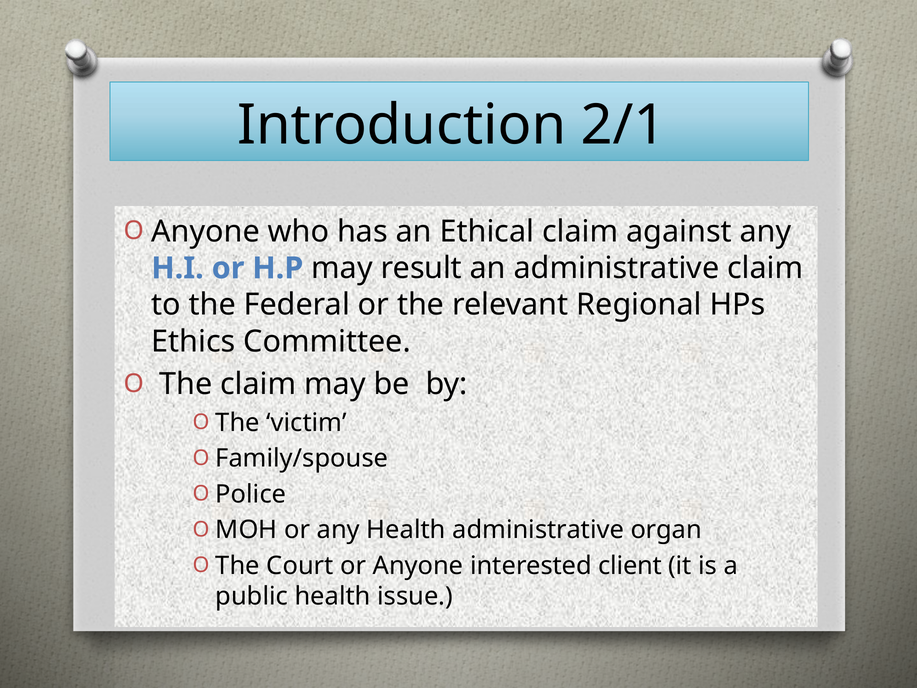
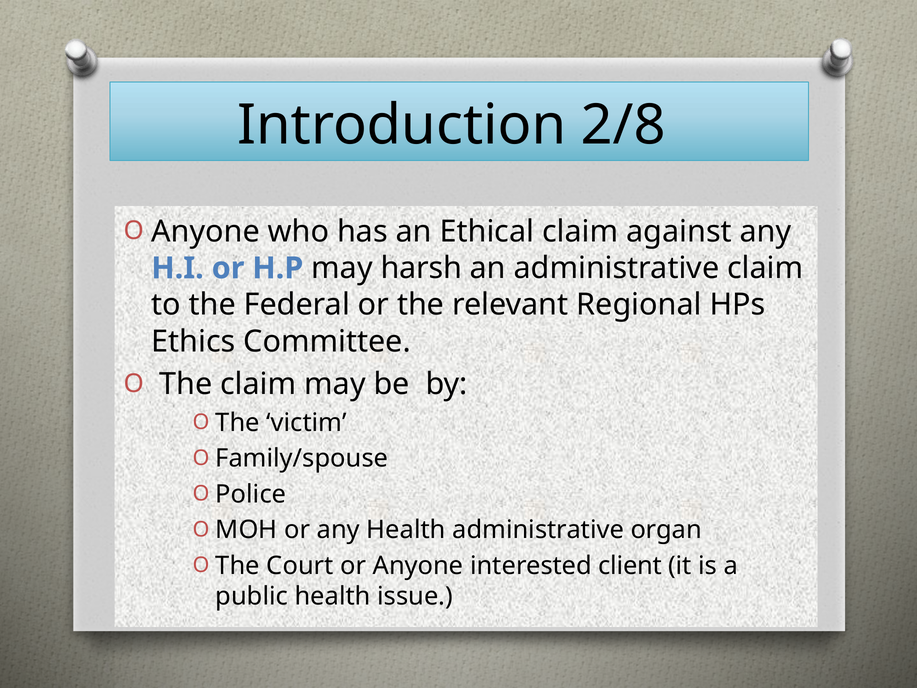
2/1: 2/1 -> 2/8
result: result -> harsh
